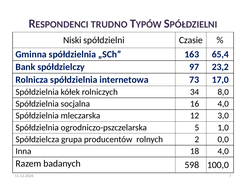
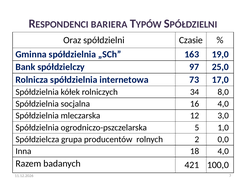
TRUDNO: TRUDNO -> BARIERA
Niski: Niski -> Oraz
65,4: 65,4 -> 19,0
23,2: 23,2 -> 25,0
598: 598 -> 421
